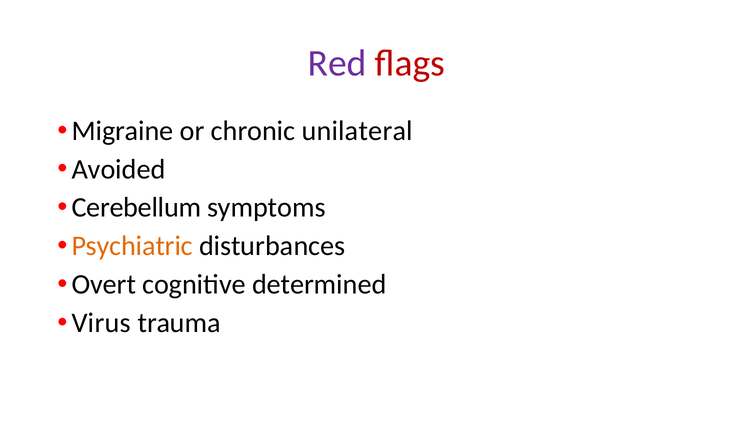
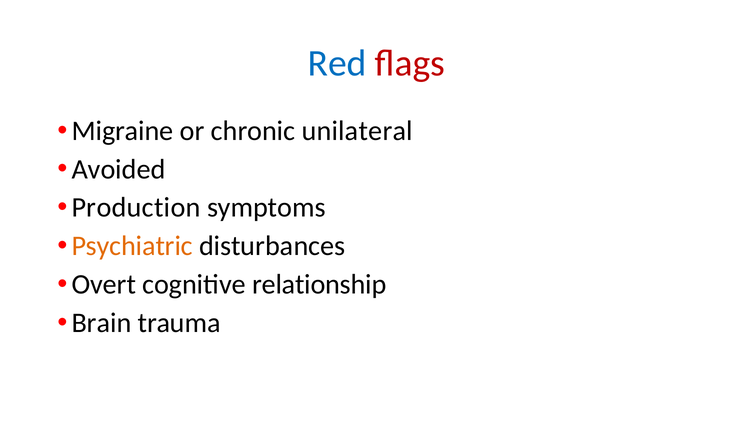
Red colour: purple -> blue
Cerebellum: Cerebellum -> Production
determined: determined -> relationship
Virus: Virus -> Brain
